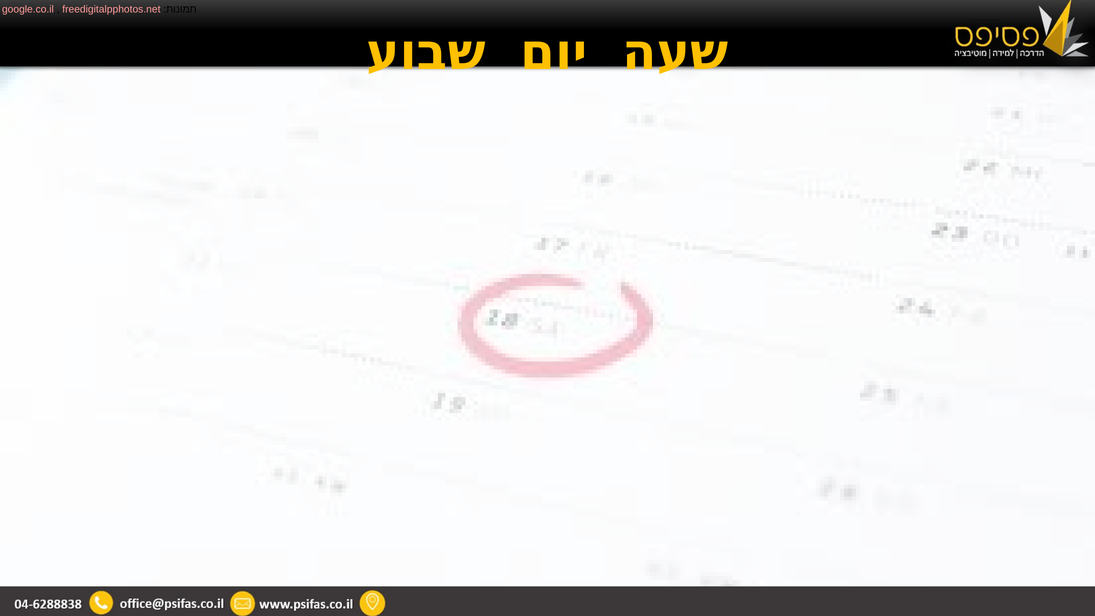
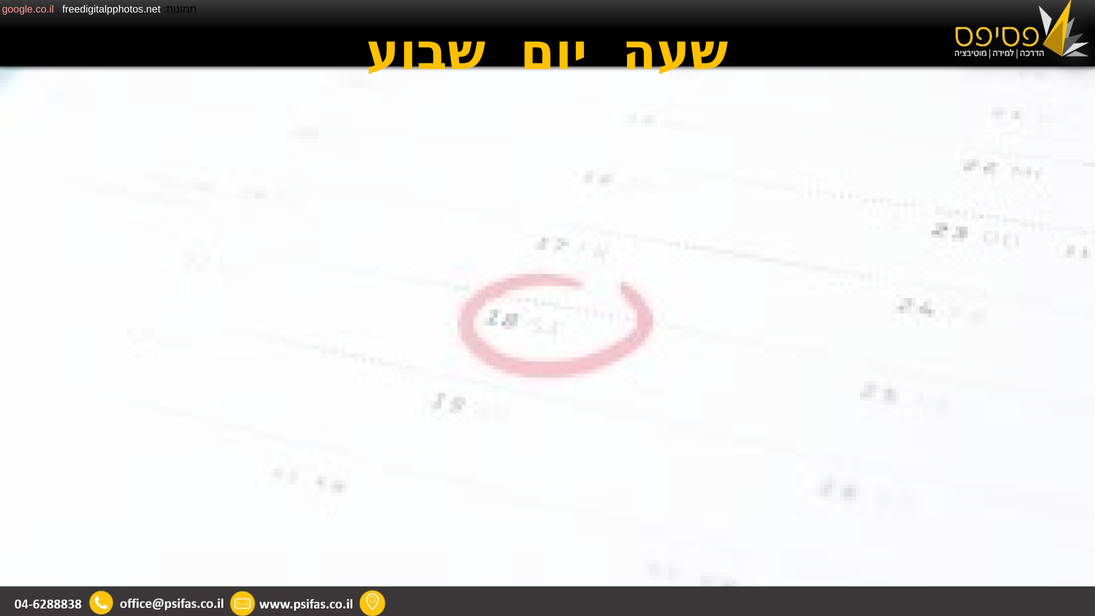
freedigitalpphotos.net colour: pink -> white
